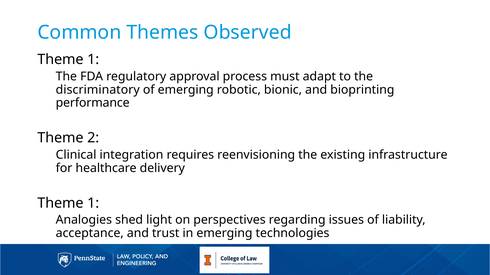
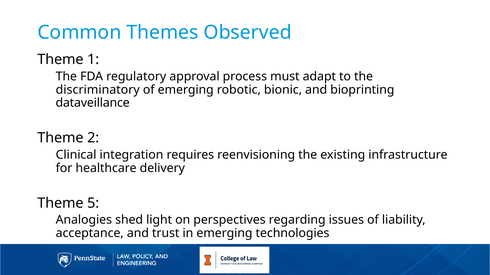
performance: performance -> dataveillance
1 at (93, 204): 1 -> 5
